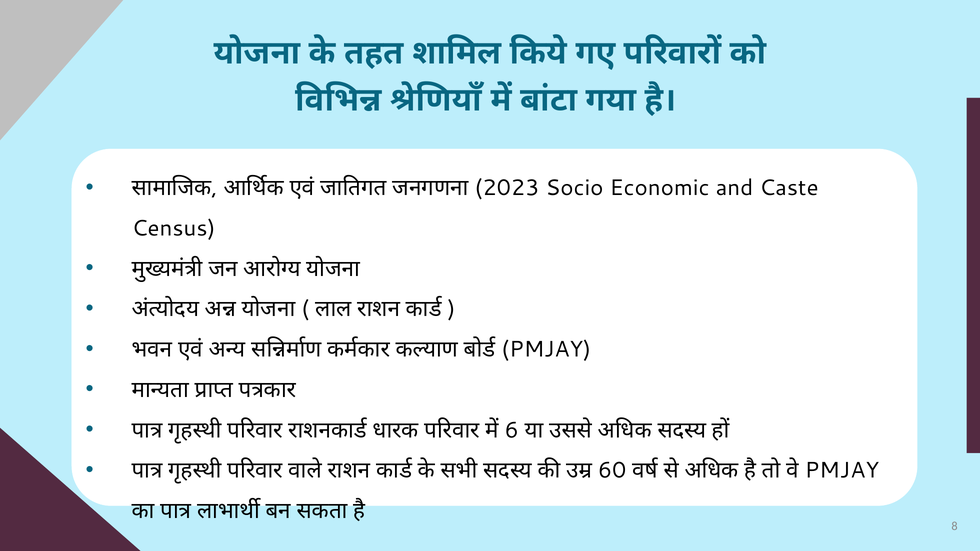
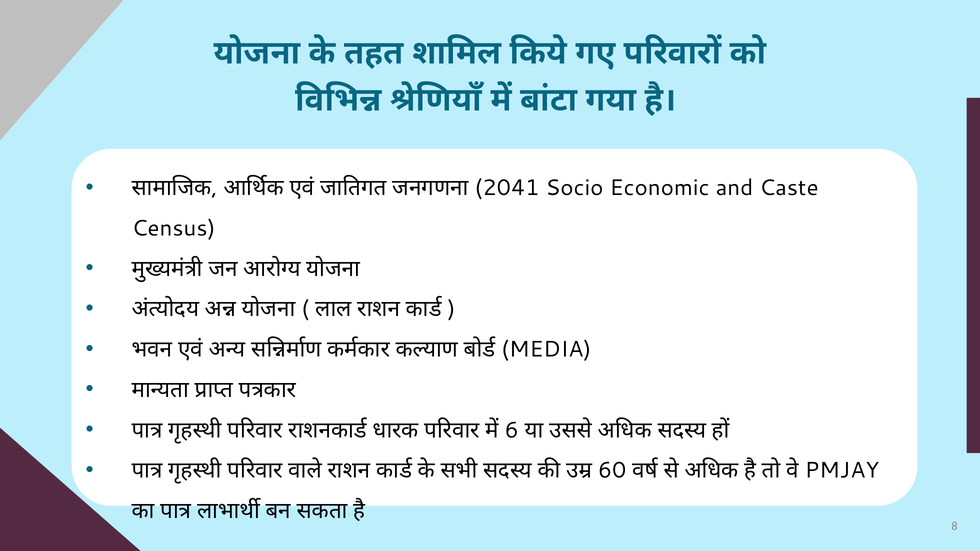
2023: 2023 -> 2041
PMJAY at (546, 350): PMJAY -> MEDIA
